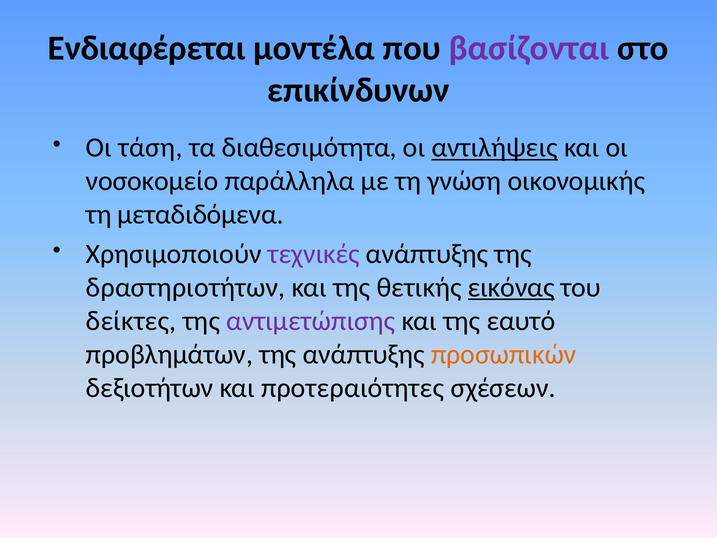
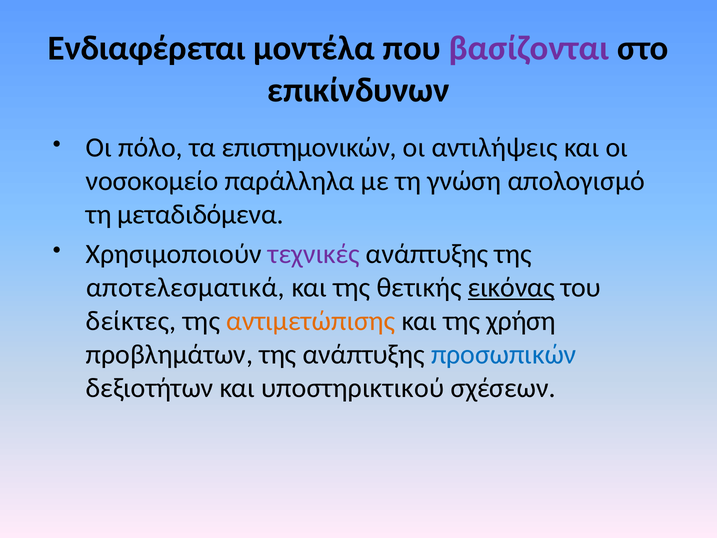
τάση: τάση -> πόλο
διαθεσιμότητα: διαθεσιμότητα -> επιστημονικών
αντιλήψεις underline: present -> none
οικονομικής: οικονομικής -> απολογισμό
δραστηριοτήτων: δραστηριοτήτων -> αποτελεσματικά
αντιμετώπισης colour: purple -> orange
εαυτό: εαυτό -> χρήση
προσωπικών colour: orange -> blue
προτεραιότητες: προτεραιότητες -> υποστηρικτικού
